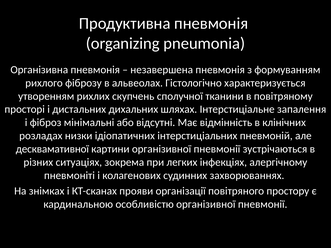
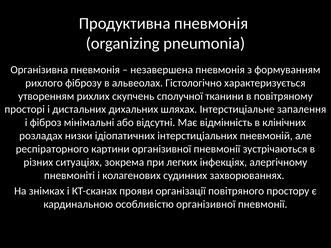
десквамативної: десквамативної -> респіраторного
